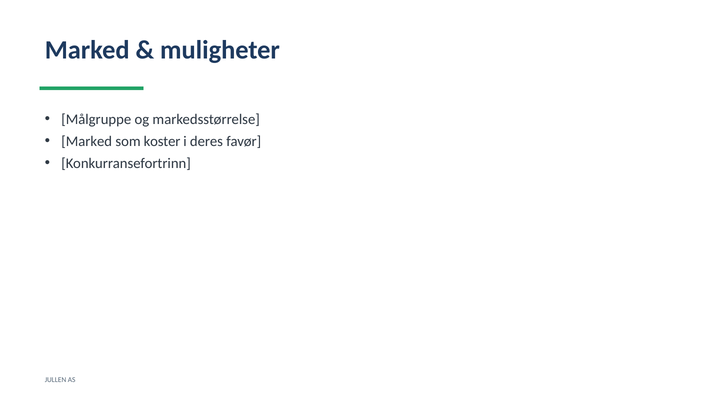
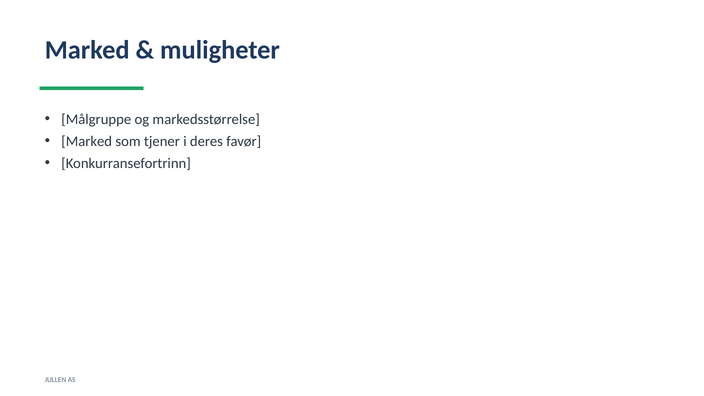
koster: koster -> tjener
